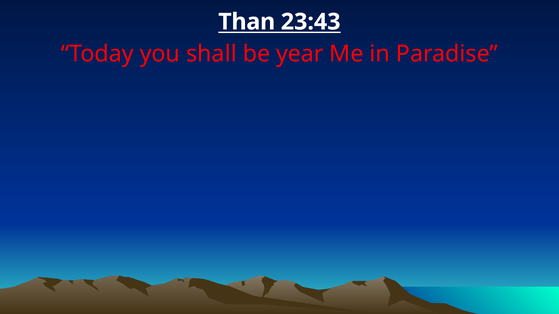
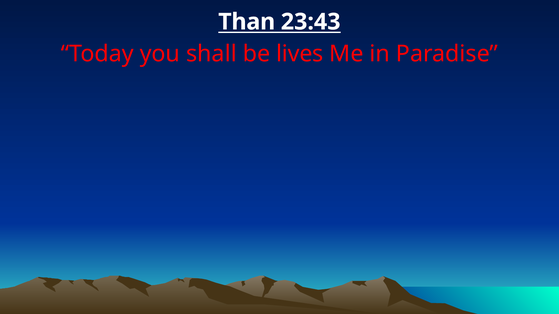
year: year -> lives
